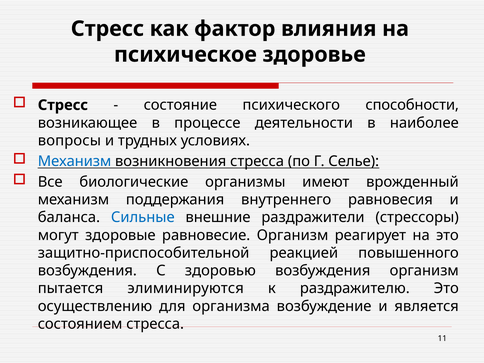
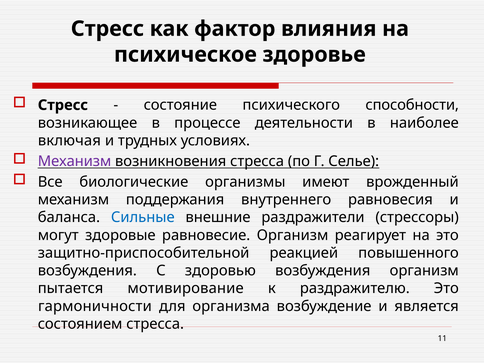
вопросы: вопросы -> включая
Механизм at (75, 161) colour: blue -> purple
элиминируются: элиминируются -> мотивирование
осуществлению: осуществлению -> гармоничности
